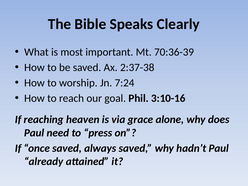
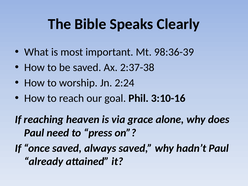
70:36-39: 70:36-39 -> 98:36-39
7:24: 7:24 -> 2:24
